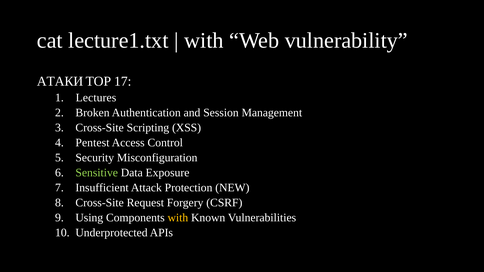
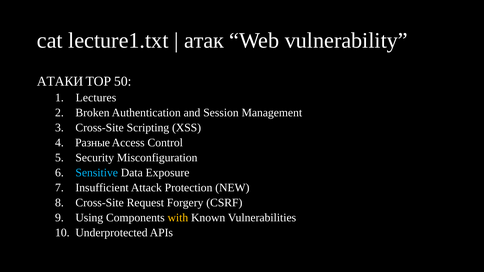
with at (204, 41): with -> атак
17: 17 -> 50
Pentest: Pentest -> Разные
Sensitive colour: light green -> light blue
